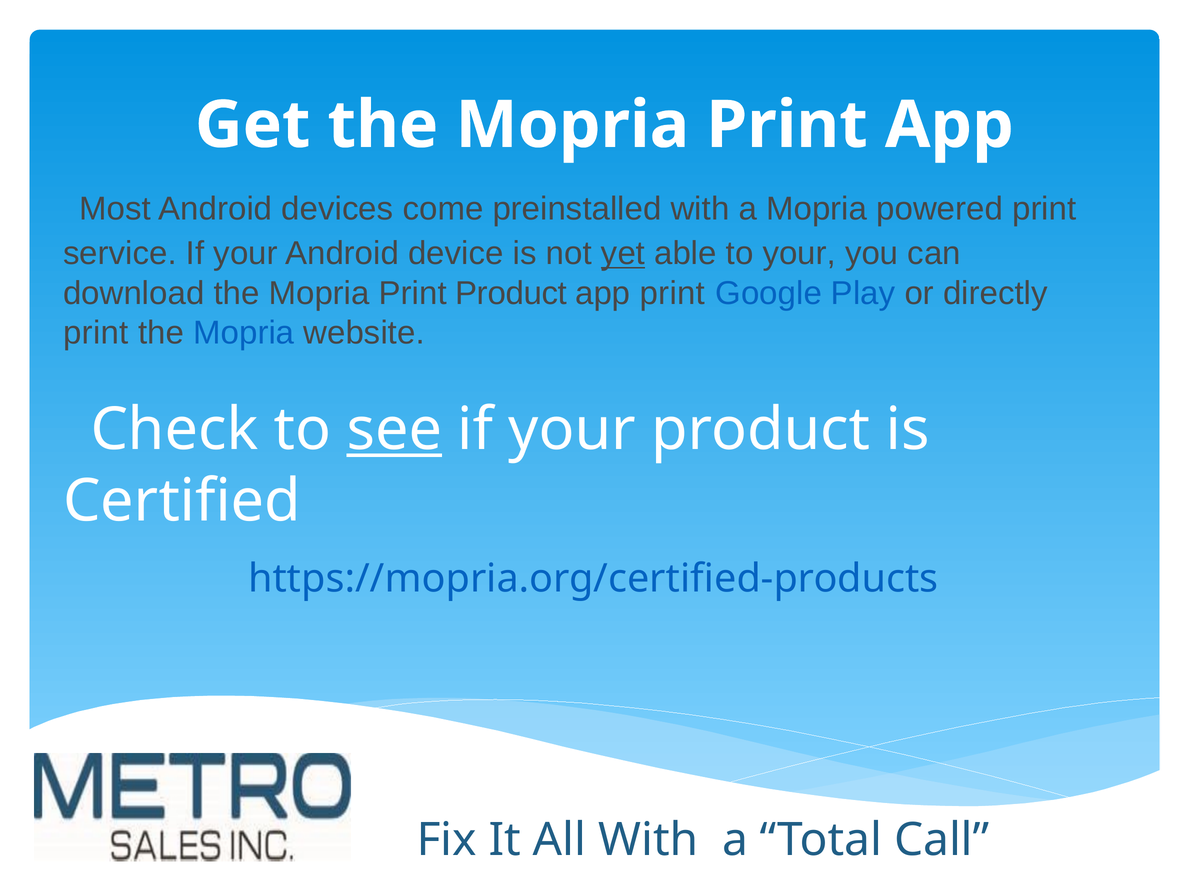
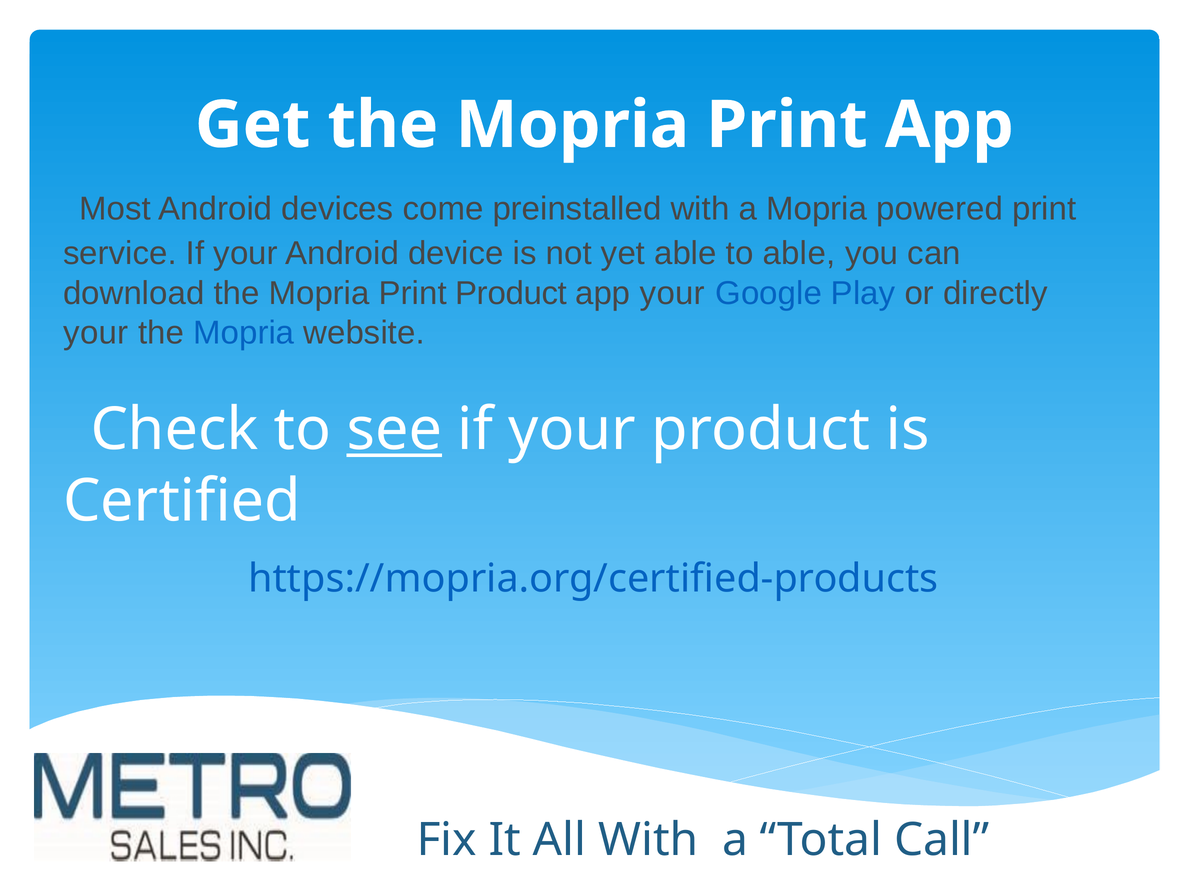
yet underline: present -> none
to your: your -> able
app print: print -> your
print at (96, 333): print -> your
